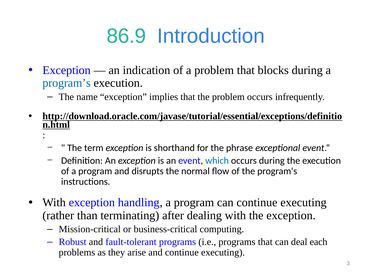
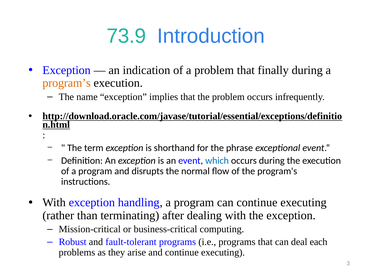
86.9: 86.9 -> 73.9
blocks: blocks -> finally
program’s colour: blue -> orange
